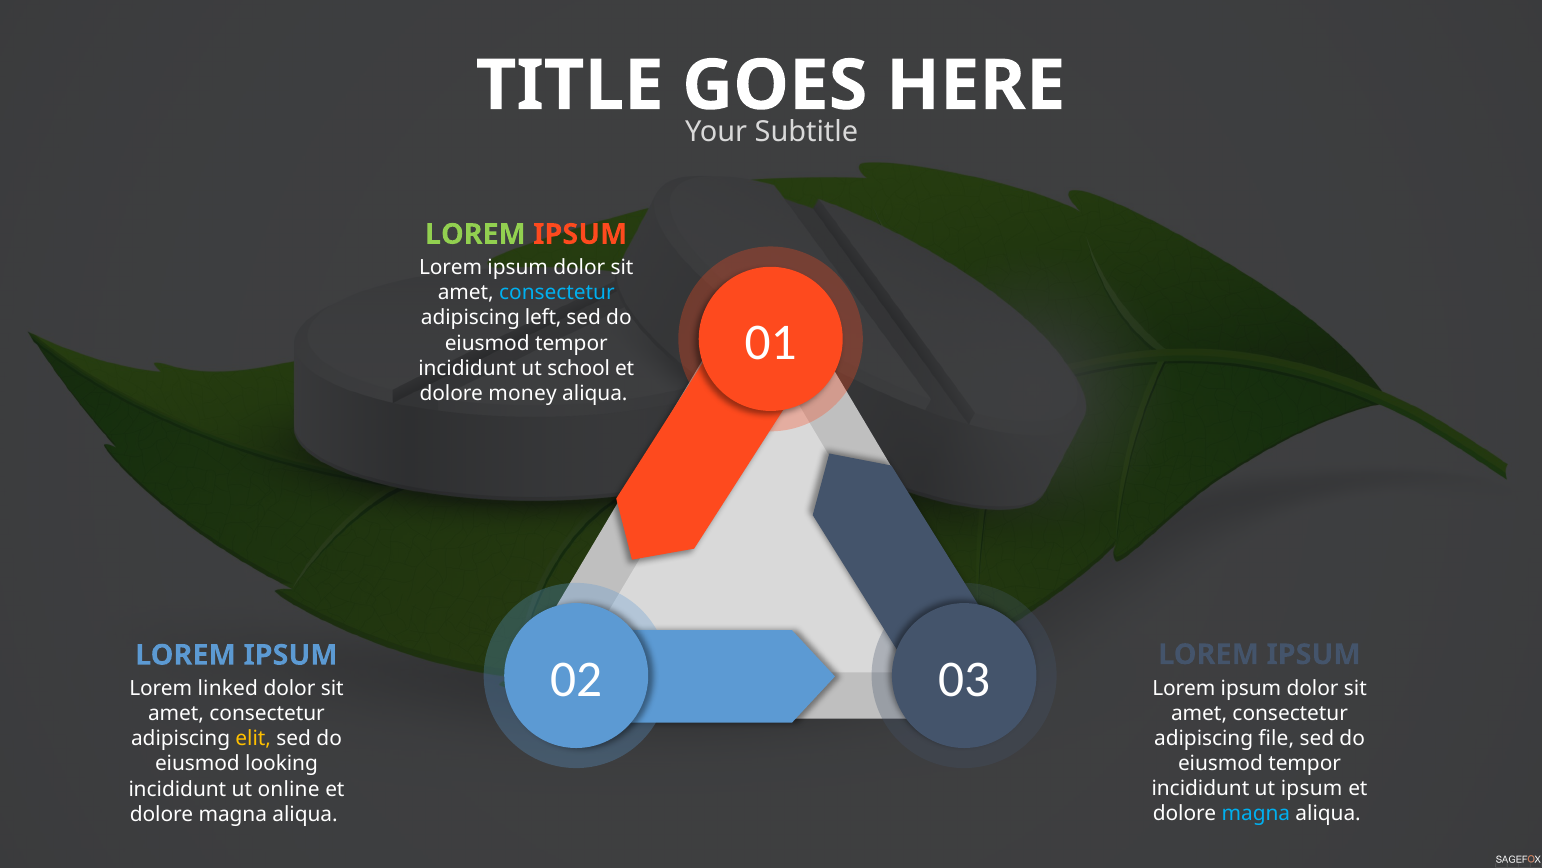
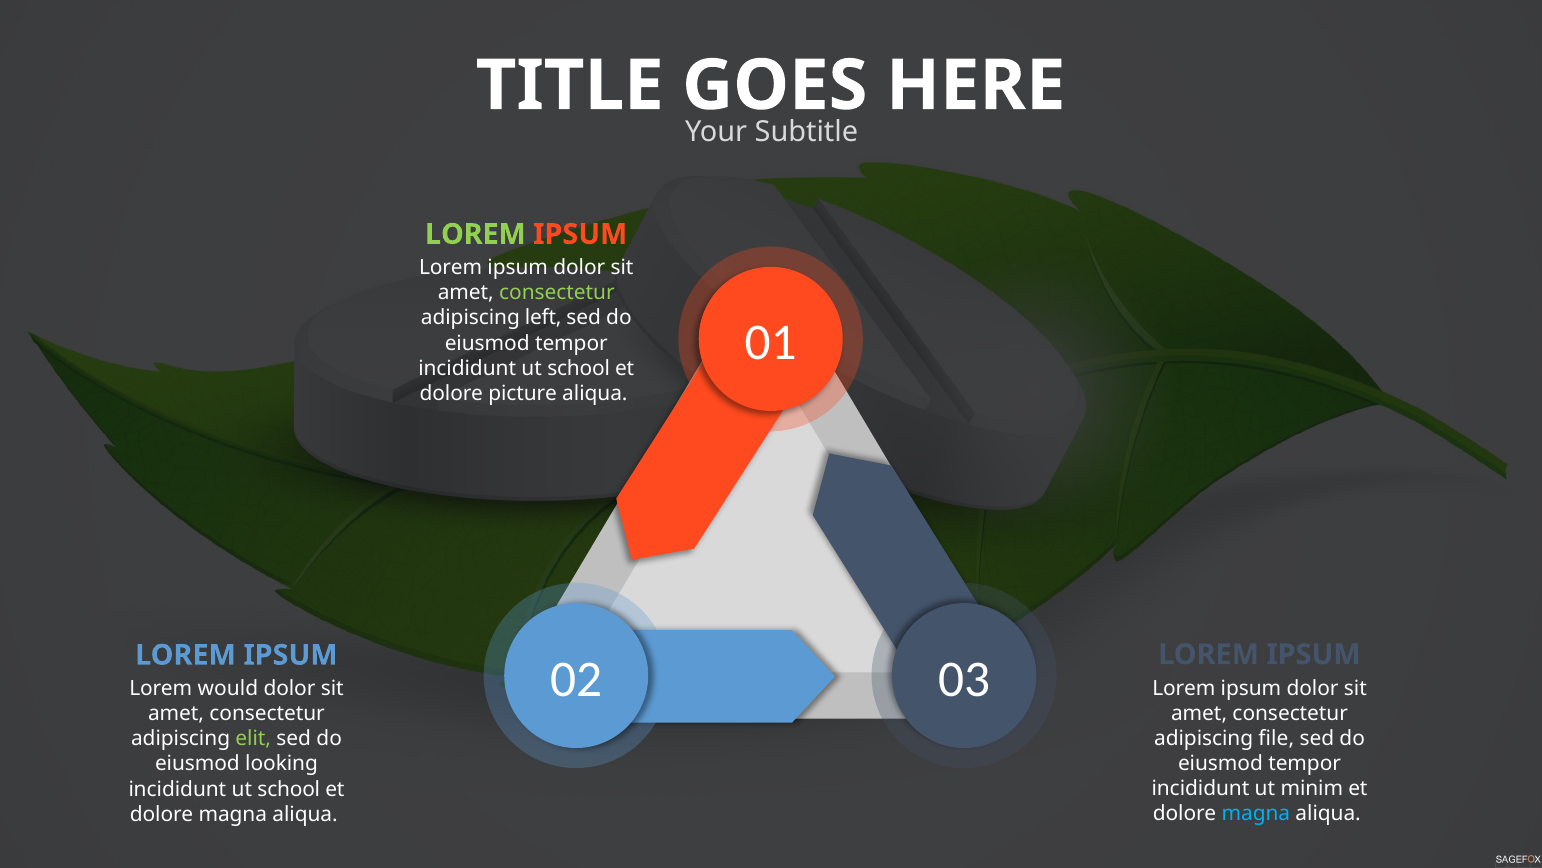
consectetur at (557, 293) colour: light blue -> light green
money: money -> picture
linked: linked -> would
elit colour: yellow -> light green
ut ipsum: ipsum -> minim
online at (289, 789): online -> school
